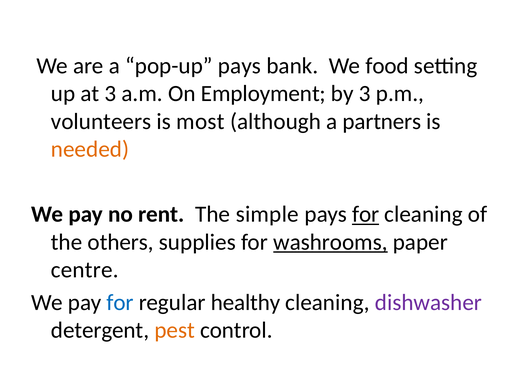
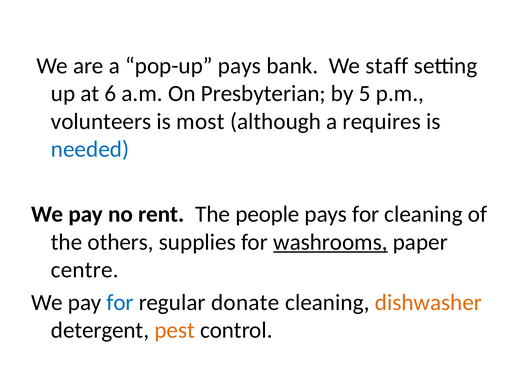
food: food -> staff
at 3: 3 -> 6
Employment: Employment -> Presbyterian
by 3: 3 -> 5
partners: partners -> requires
needed colour: orange -> blue
simple: simple -> people
for at (366, 215) underline: present -> none
healthy: healthy -> donate
dishwasher colour: purple -> orange
